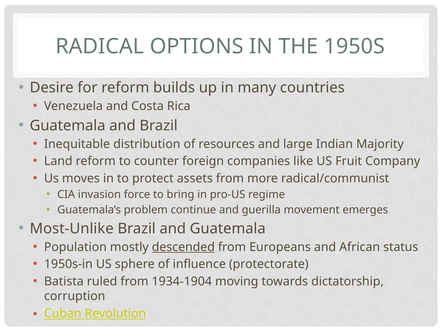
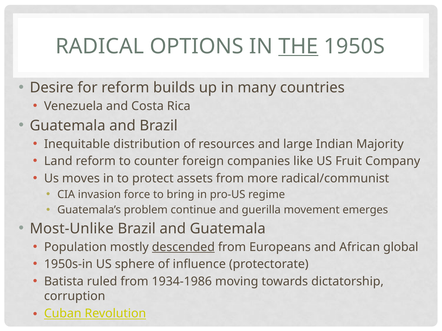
THE underline: none -> present
status: status -> global
1934-1904: 1934-1904 -> 1934-1986
